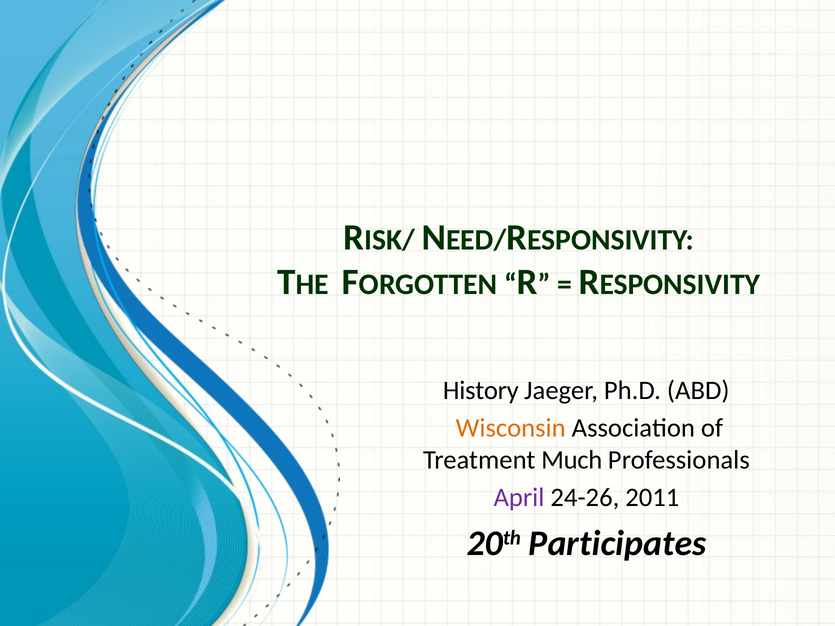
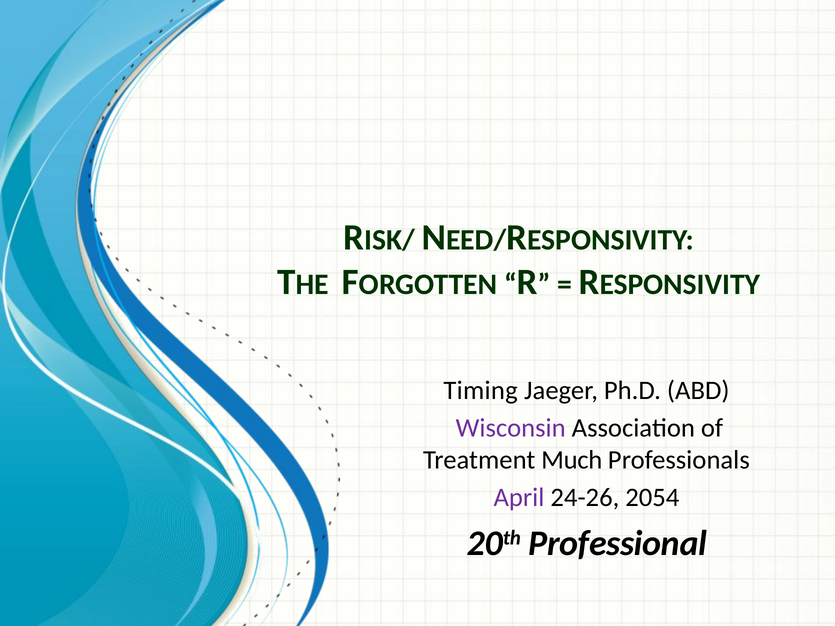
History: History -> Timing
Wisconsin colour: orange -> purple
2011: 2011 -> 2054
Participates: Participates -> Professional
